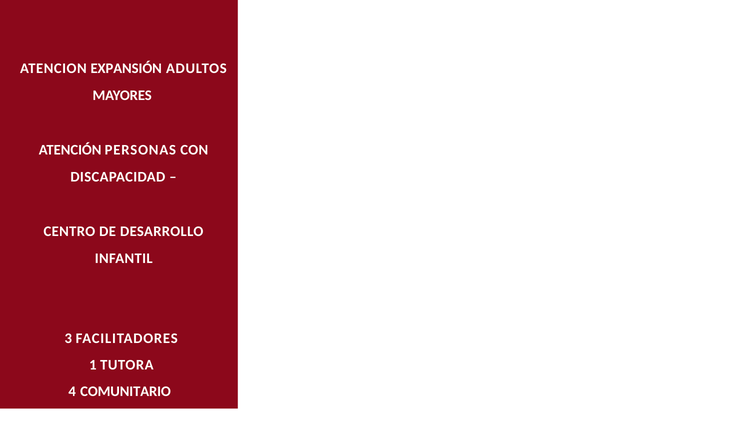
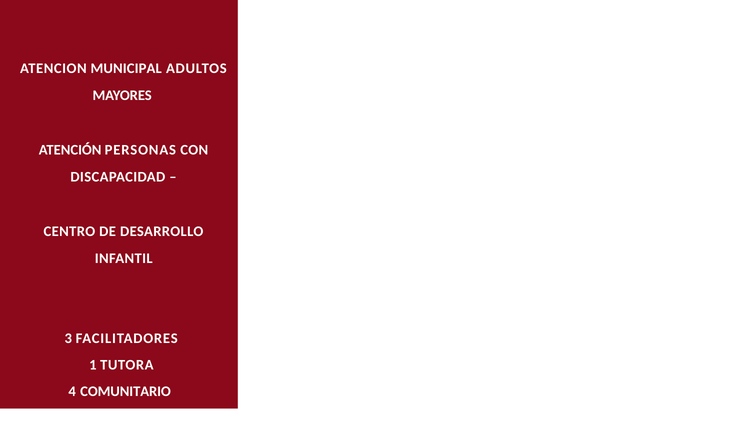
EXPANSIÓN: EXPANSIÓN -> MUNICIPAL
